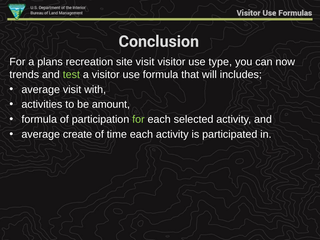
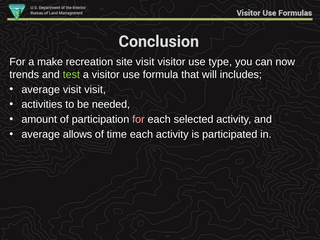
plans: plans -> make
visit with: with -> visit
amount: amount -> needed
formula at (39, 119): formula -> amount
for at (138, 119) colour: light green -> pink
create: create -> allows
